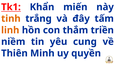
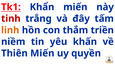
tinh colour: orange -> red
cung: cung -> khấn
Thiên Minh: Minh -> Miến
